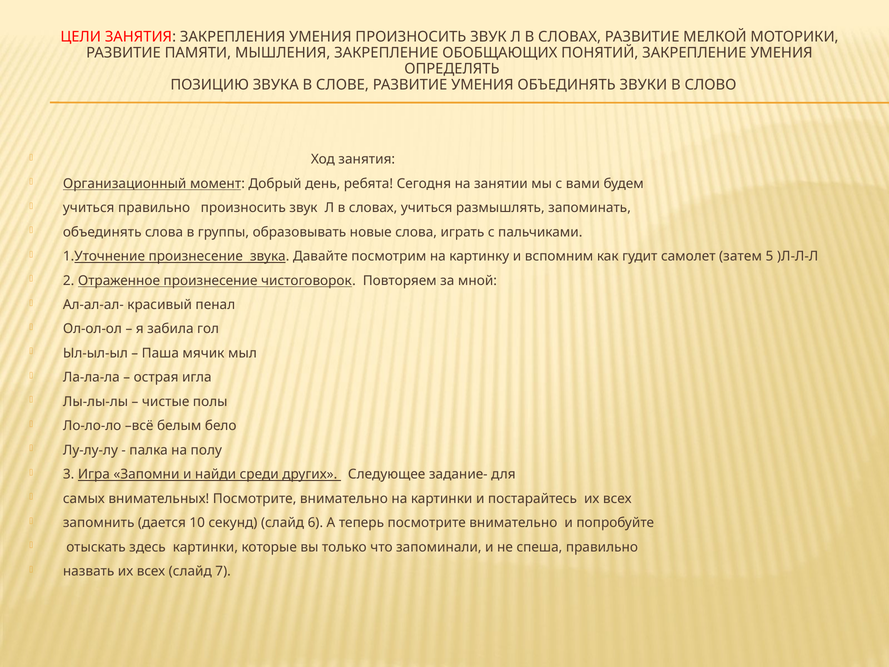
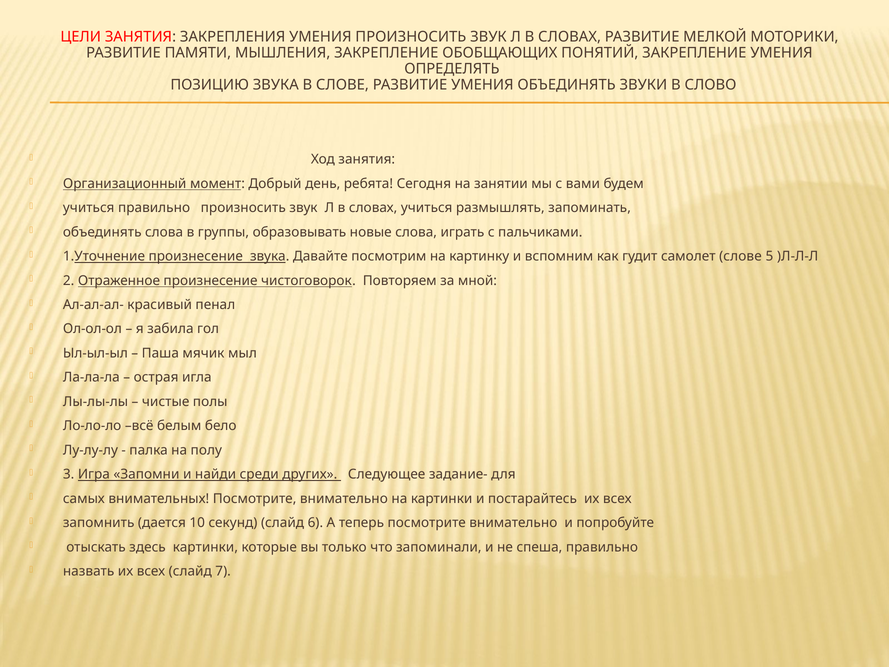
самолет затем: затем -> слове
